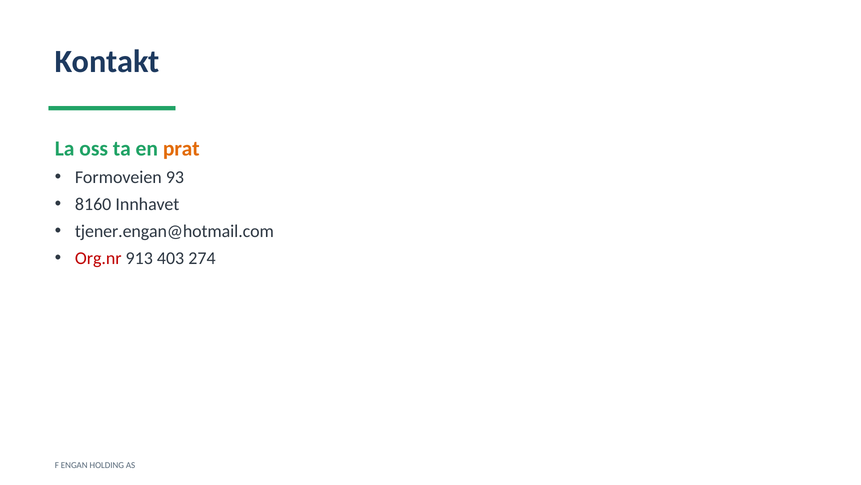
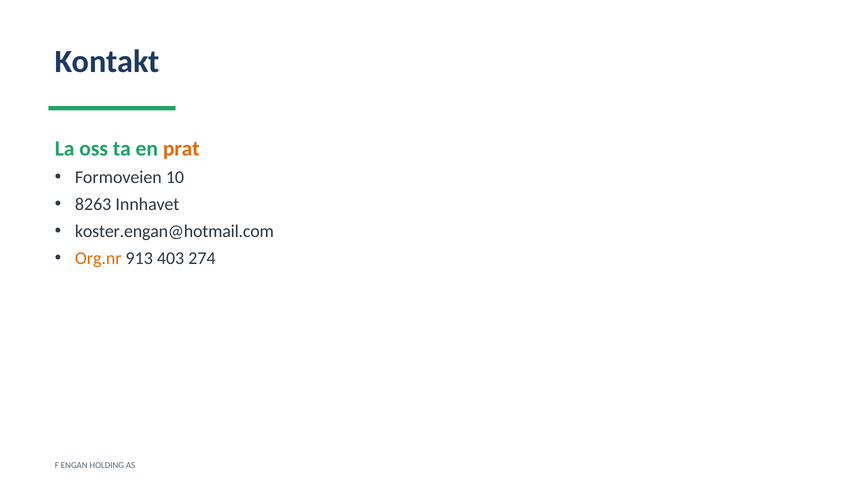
93: 93 -> 10
8160: 8160 -> 8263
tjener.engan@hotmail.com: tjener.engan@hotmail.com -> koster.engan@hotmail.com
Org.nr colour: red -> orange
